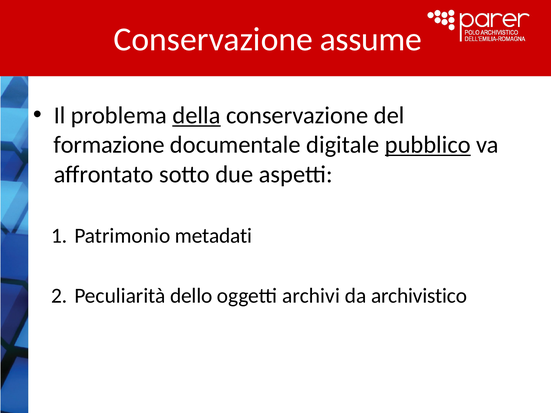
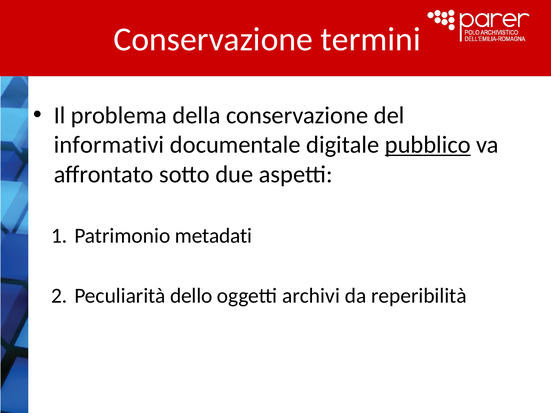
assume: assume -> termini
della underline: present -> none
formazione: formazione -> informativi
archivistico: archivistico -> reperibilità
